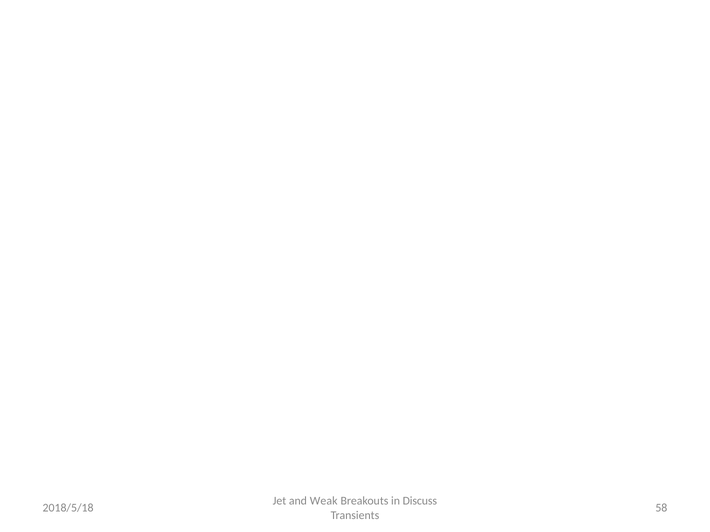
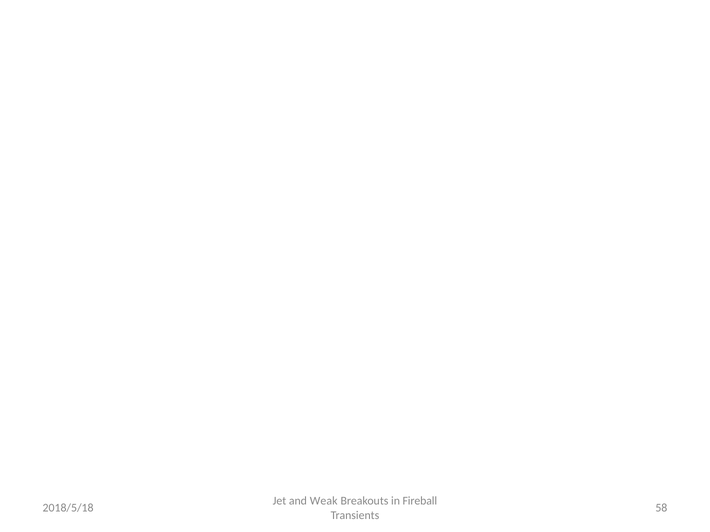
Discuss: Discuss -> Fireball
